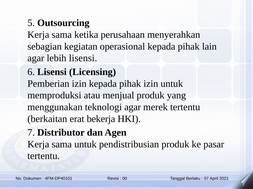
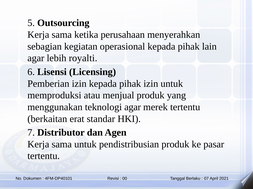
lebih lisensi: lisensi -> royalti
bekerja: bekerja -> standar
